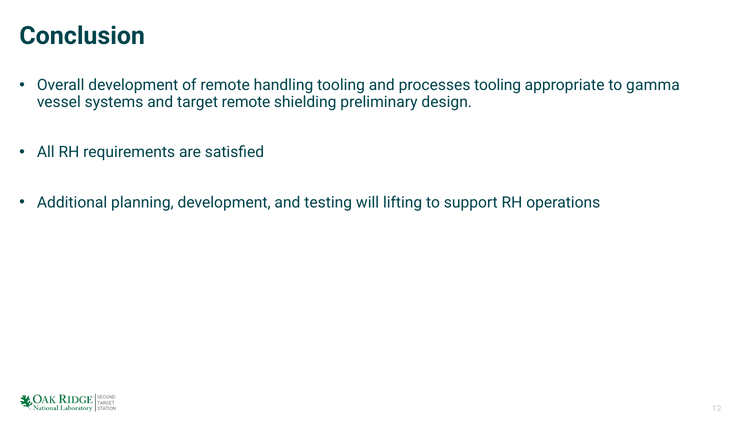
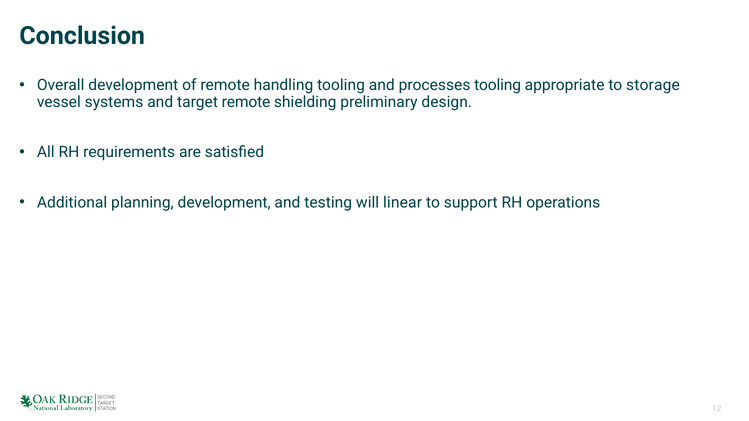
gamma: gamma -> storage
lifting: lifting -> linear
